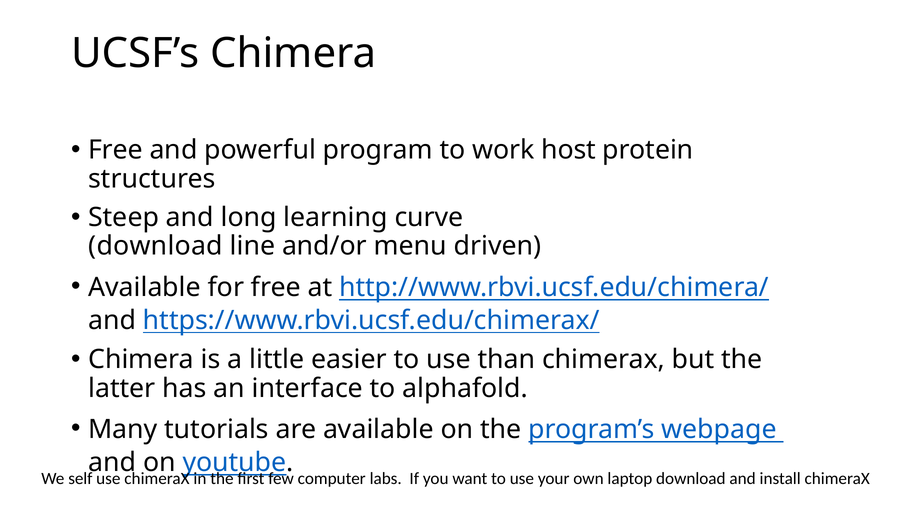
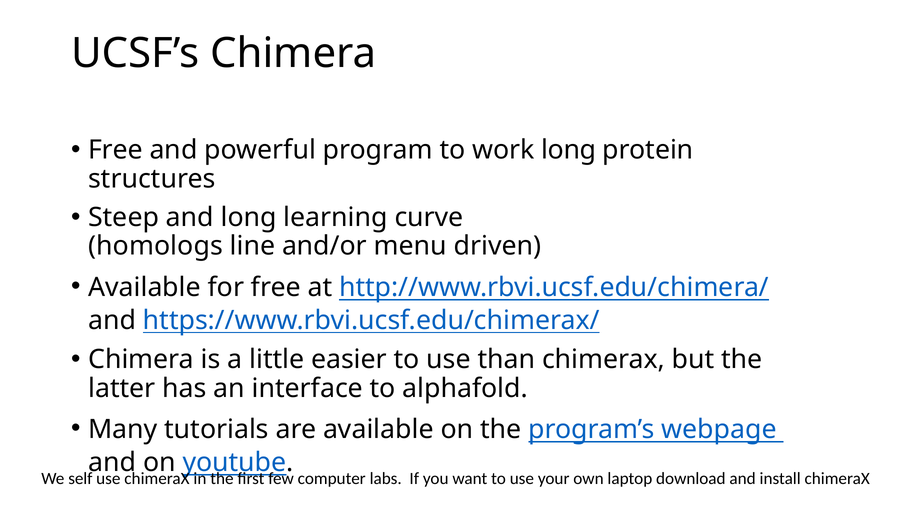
work host: host -> long
download at (156, 246): download -> homologs
